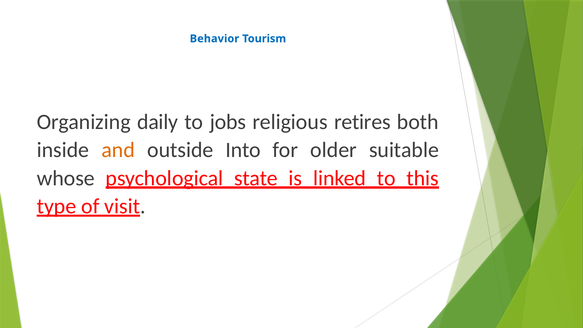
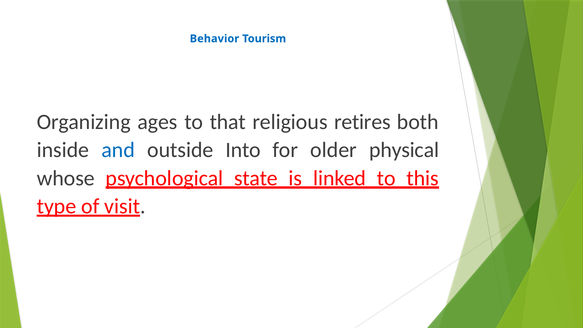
daily: daily -> ages
jobs: jobs -> that
and colour: orange -> blue
suitable: suitable -> physical
